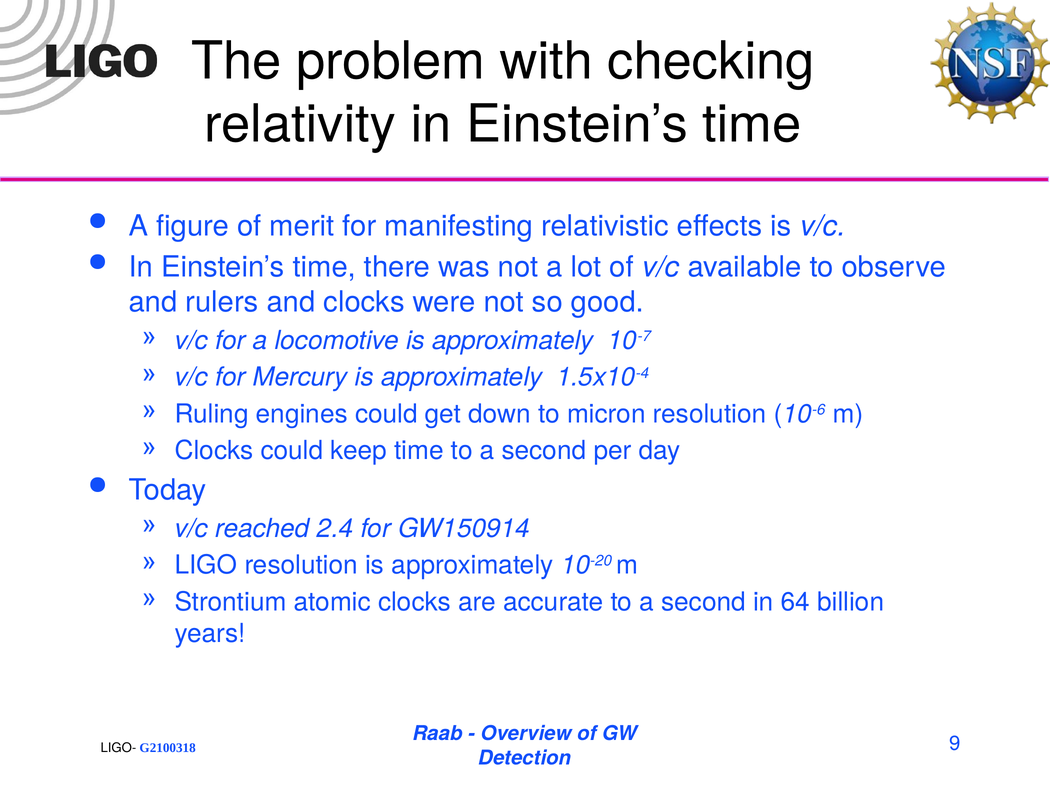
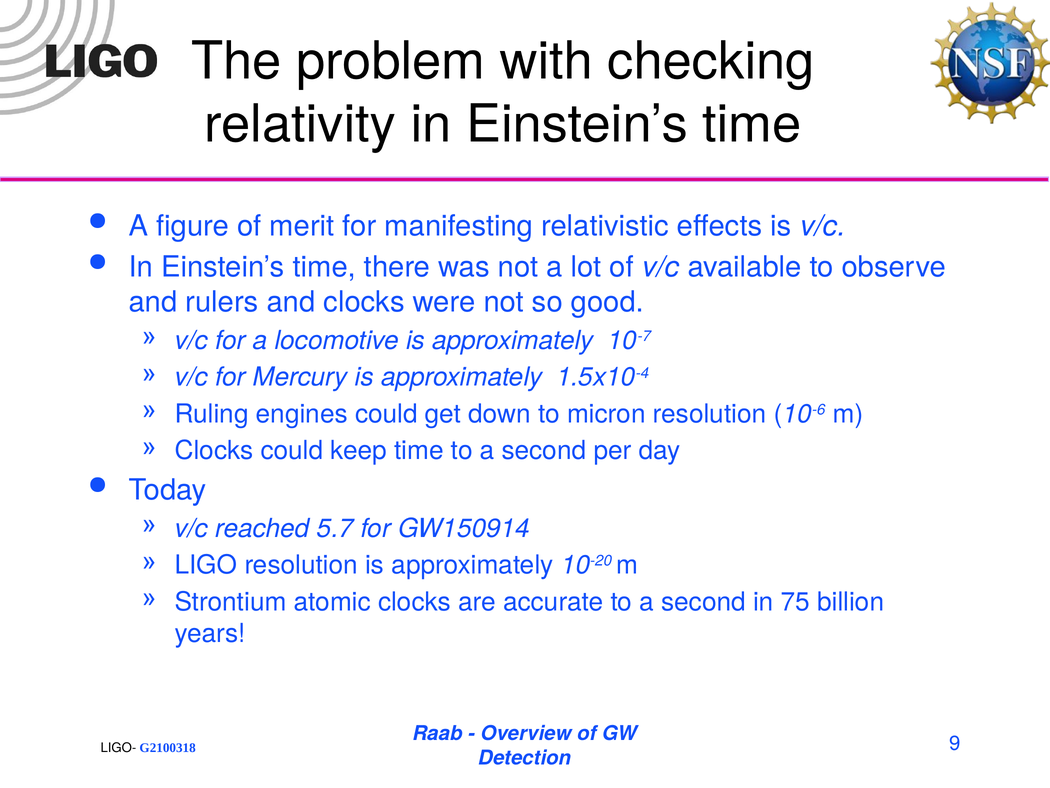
2.4: 2.4 -> 5.7
64: 64 -> 75
